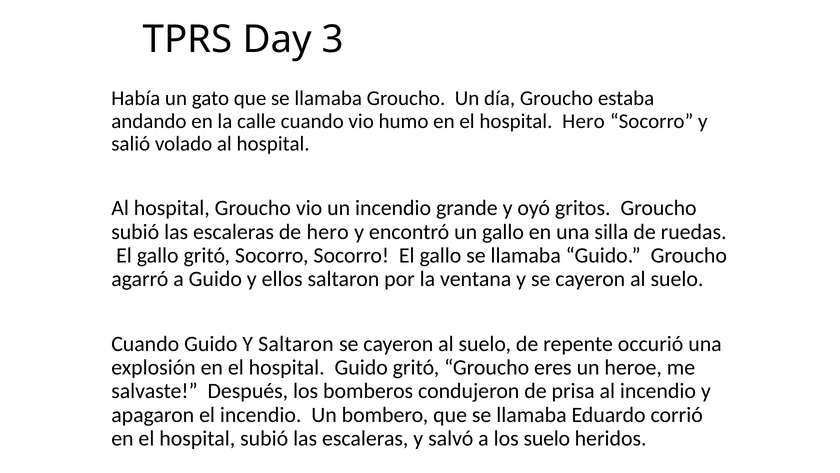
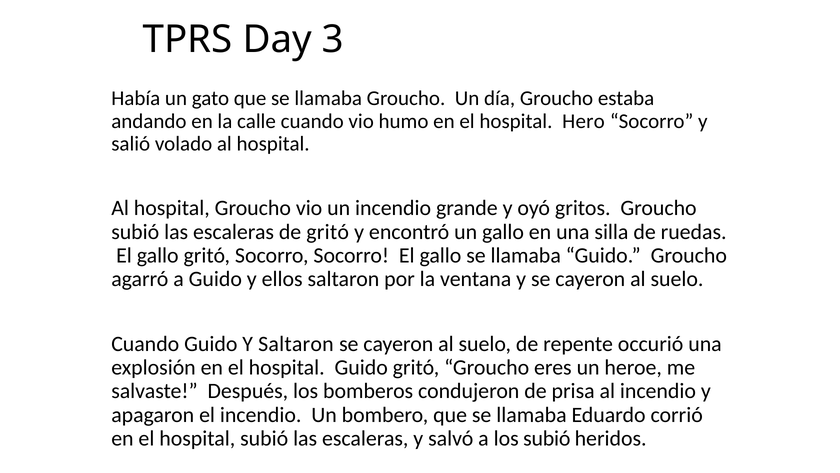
de hero: hero -> gritó
los suelo: suelo -> subió
